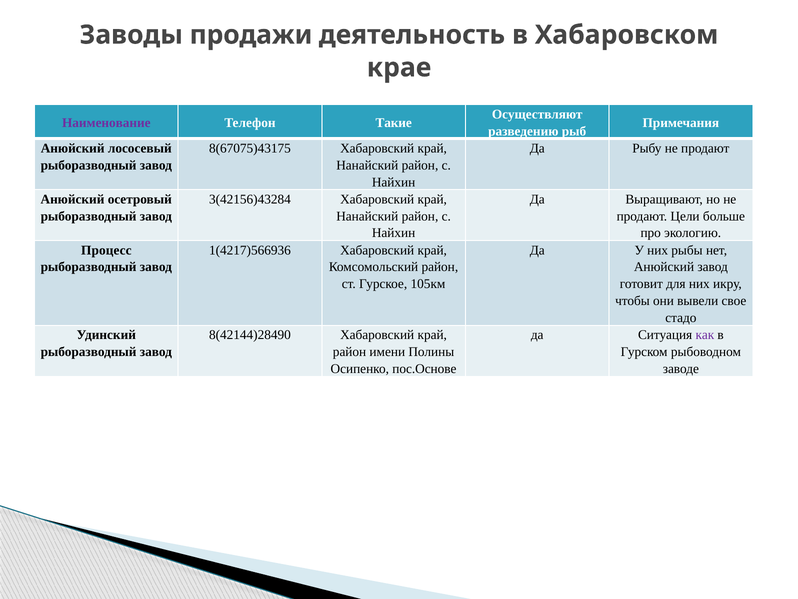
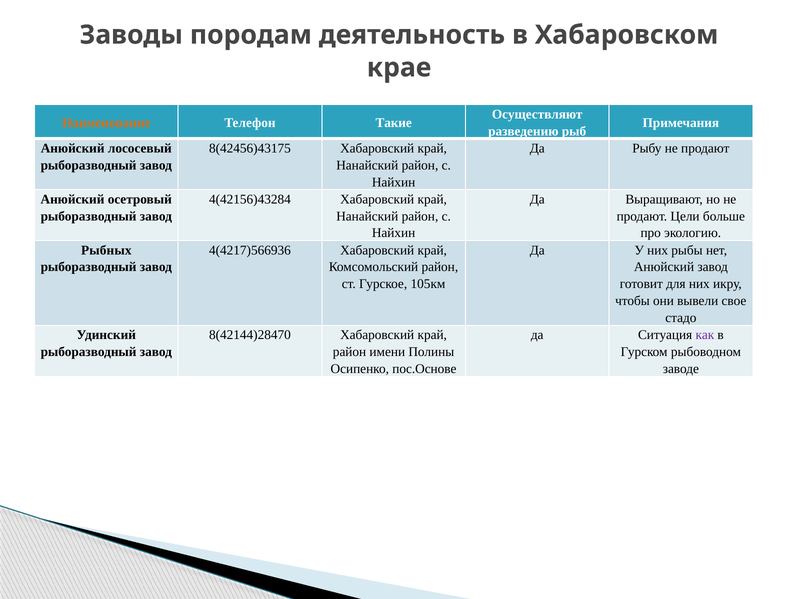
продажи: продажи -> породам
Наименование colour: purple -> orange
8(67075)43175: 8(67075)43175 -> 8(42456)43175
3(42156)43284: 3(42156)43284 -> 4(42156)43284
Процесс: Процесс -> Рыбных
1(4217)566936: 1(4217)566936 -> 4(4217)566936
8(42144)28490: 8(42144)28490 -> 8(42144)28470
